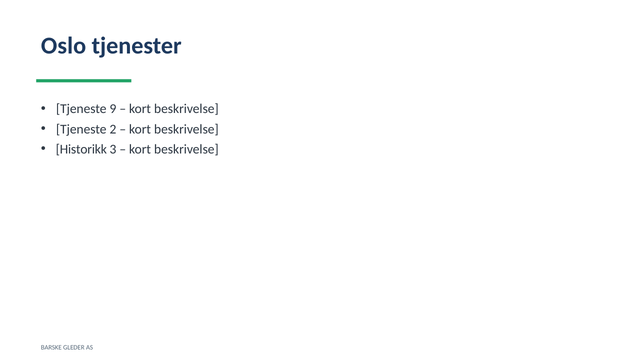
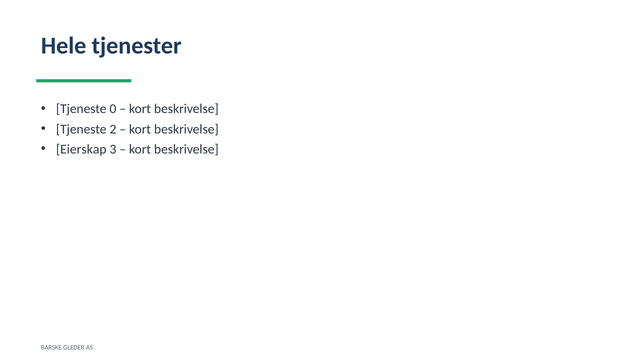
Oslo: Oslo -> Hele
9: 9 -> 0
Historikk: Historikk -> Eierskap
